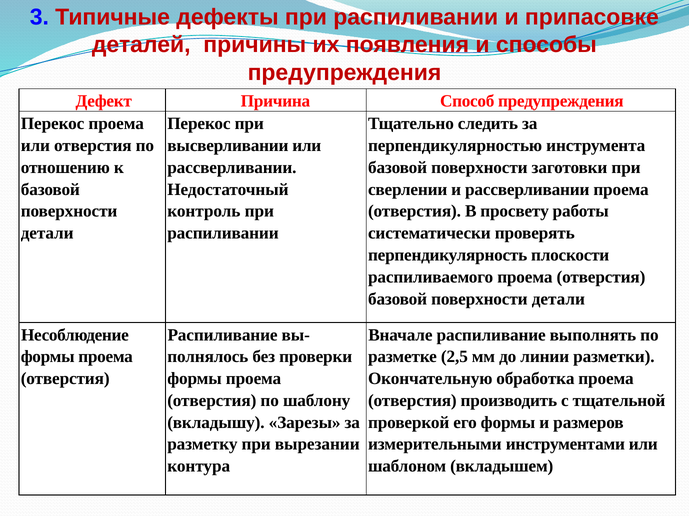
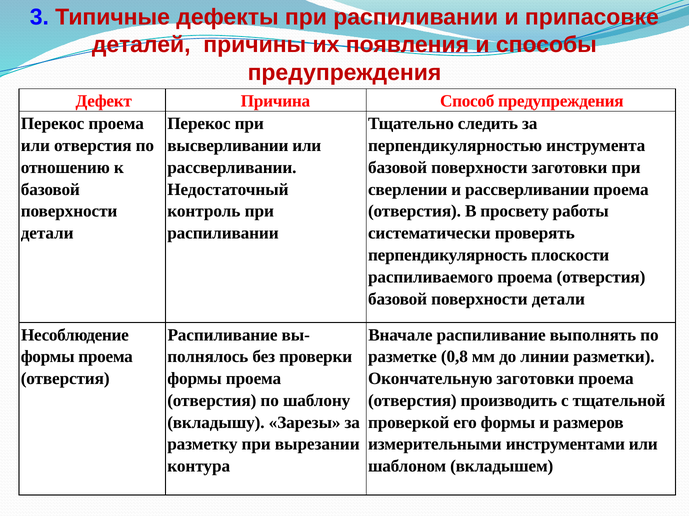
2,5: 2,5 -> 0,8
Окончательную обработка: обработка -> заготовки
